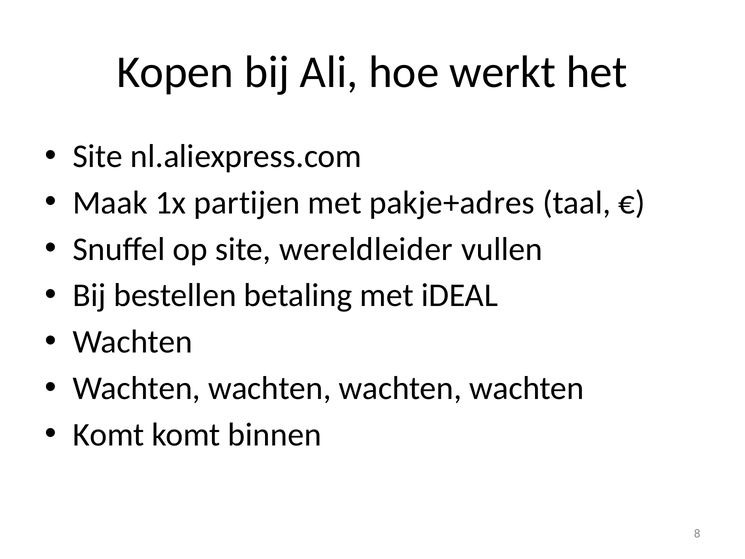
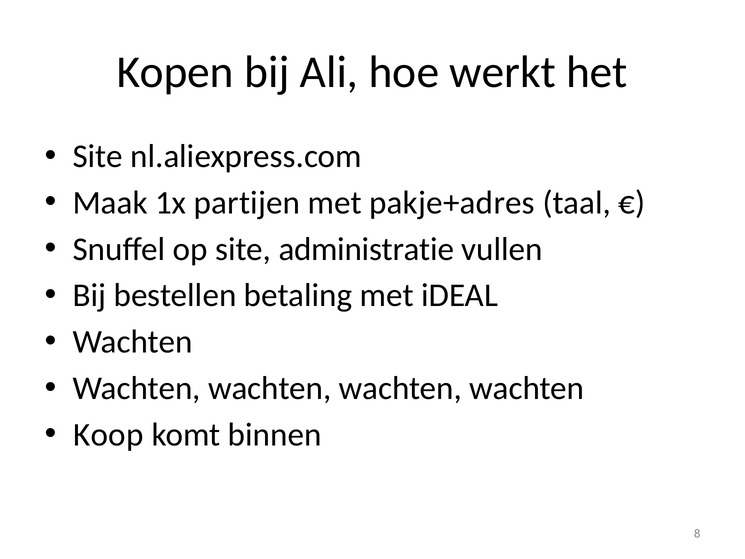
wereldleider: wereldleider -> administratie
Komt at (109, 435): Komt -> Koop
